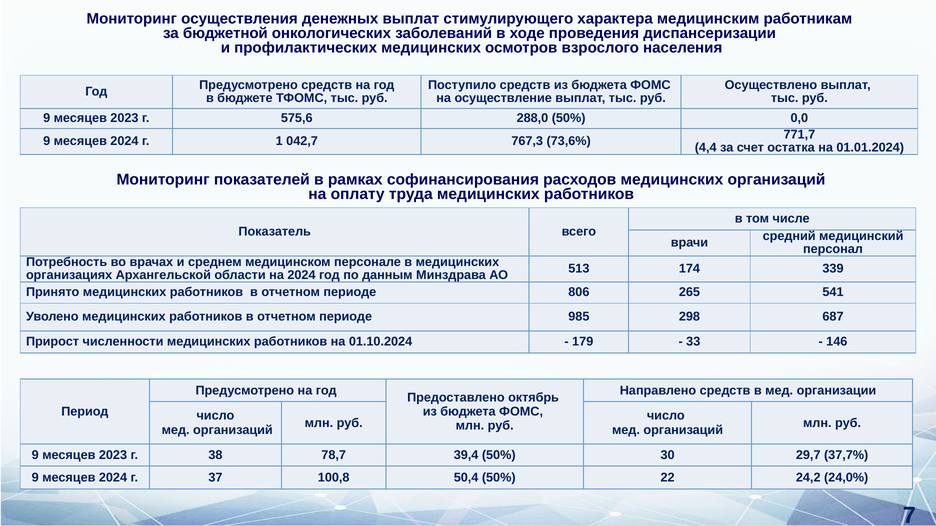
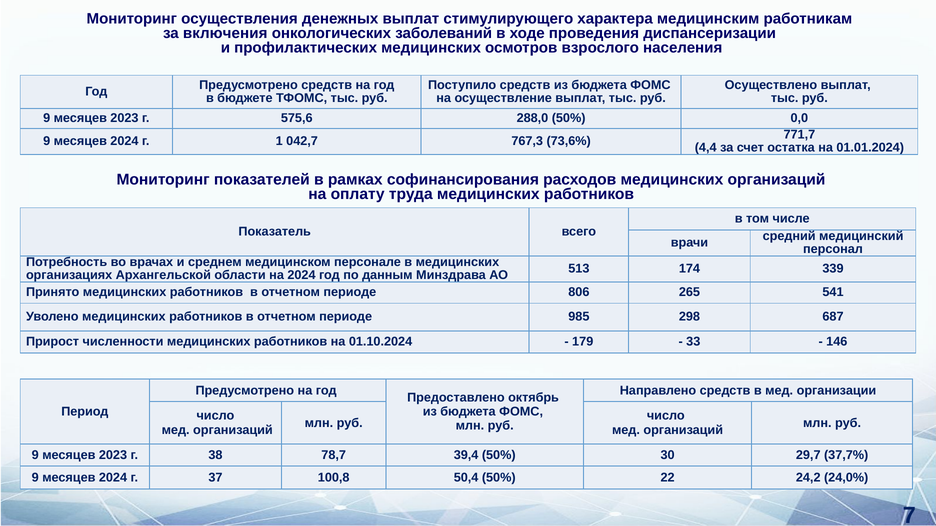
бюджетной: бюджетной -> включения
